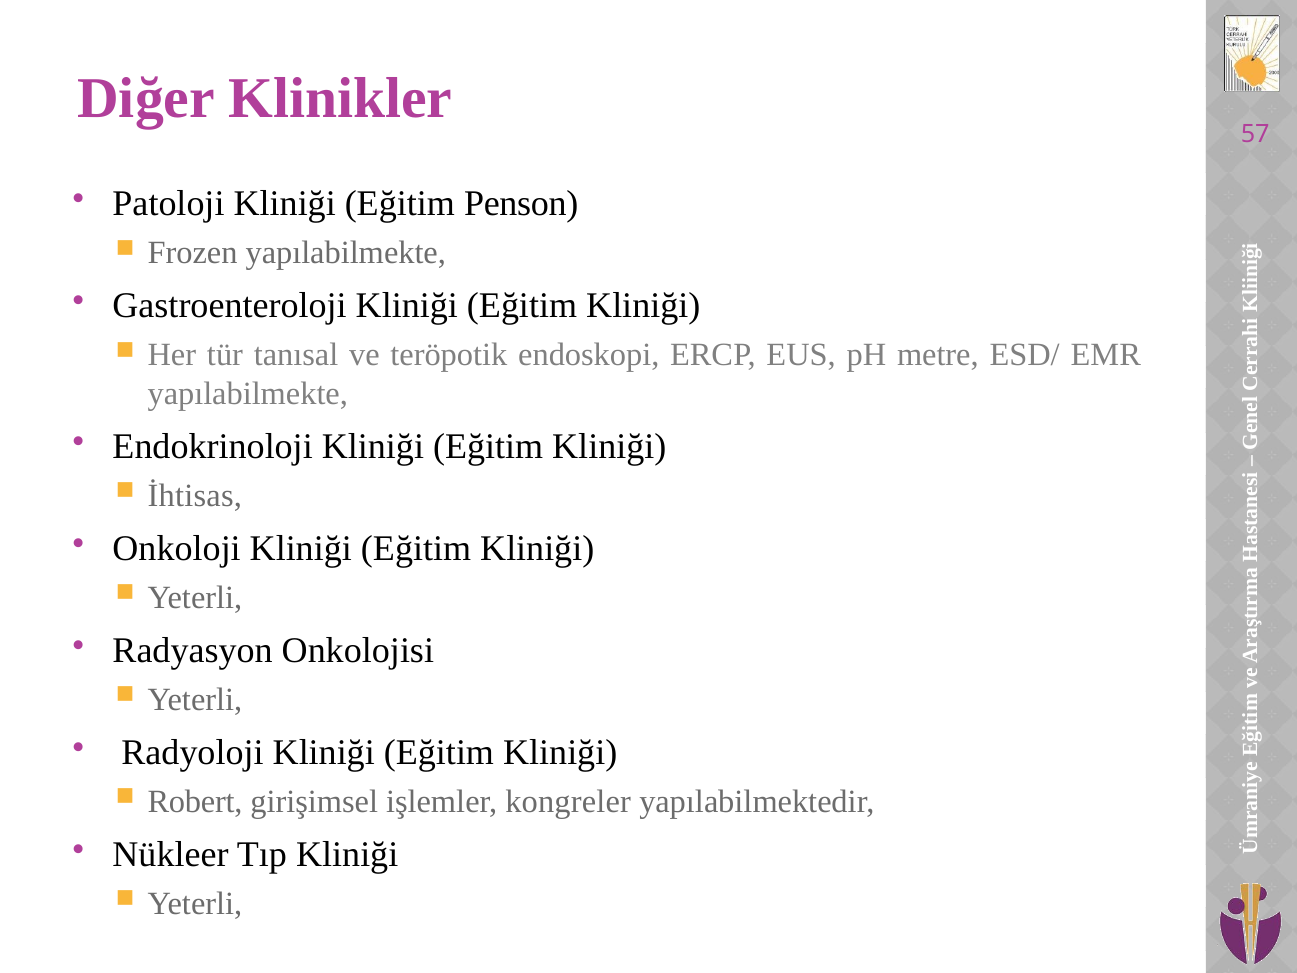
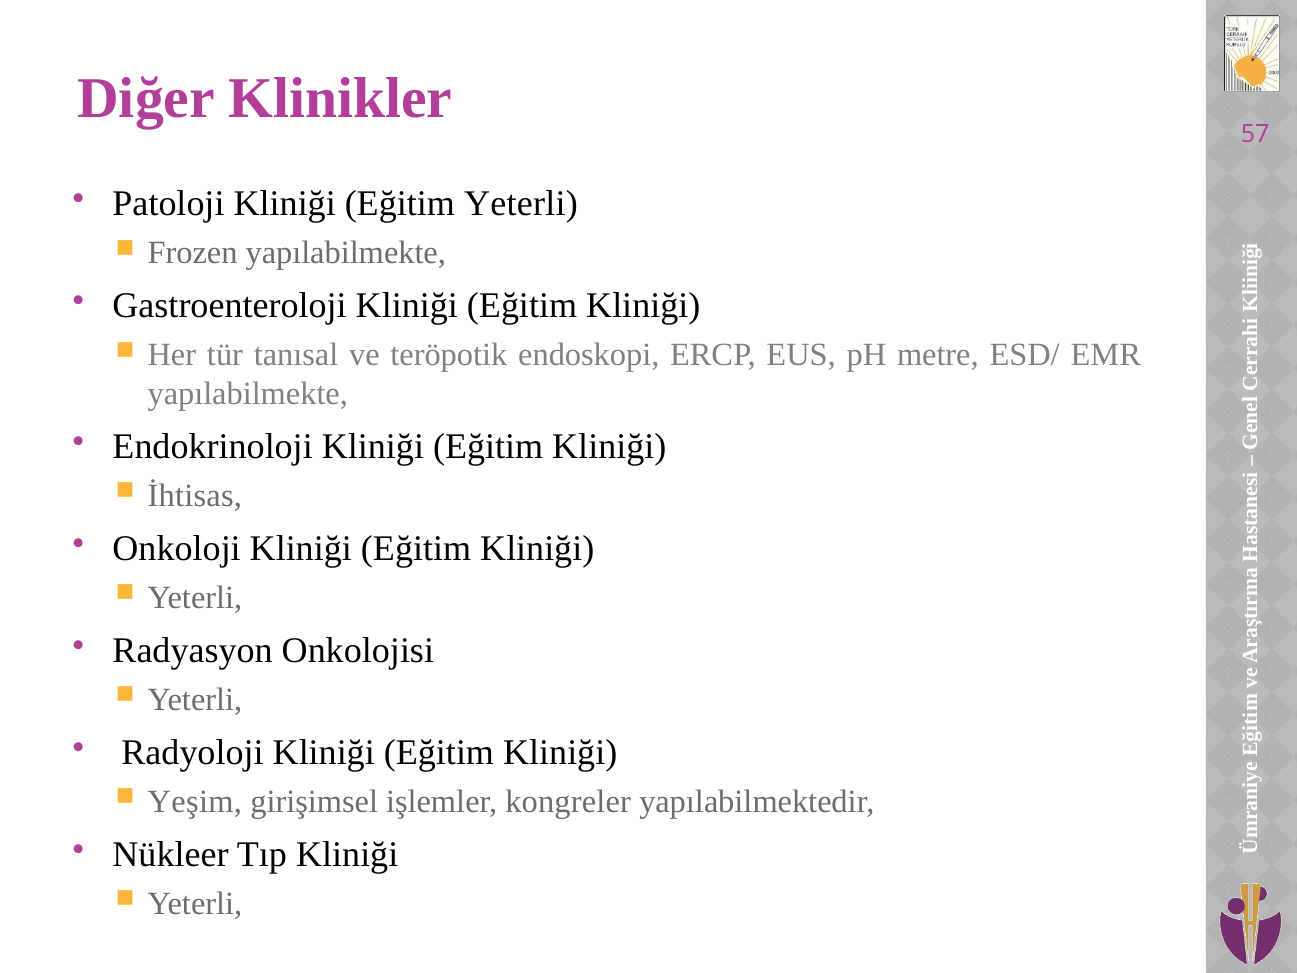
Eğitim Penson: Penson -> Yeterli
Robert: Robert -> Yeşim
